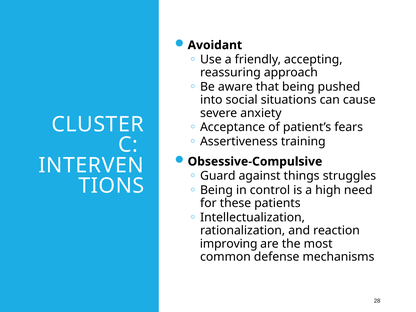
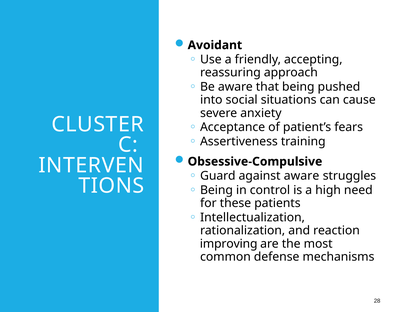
against things: things -> aware
